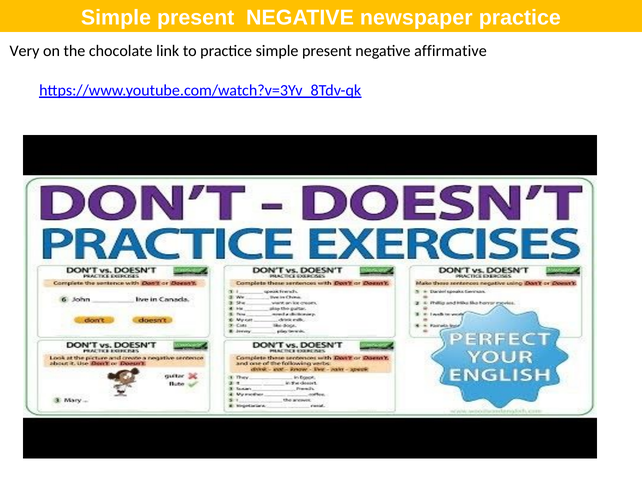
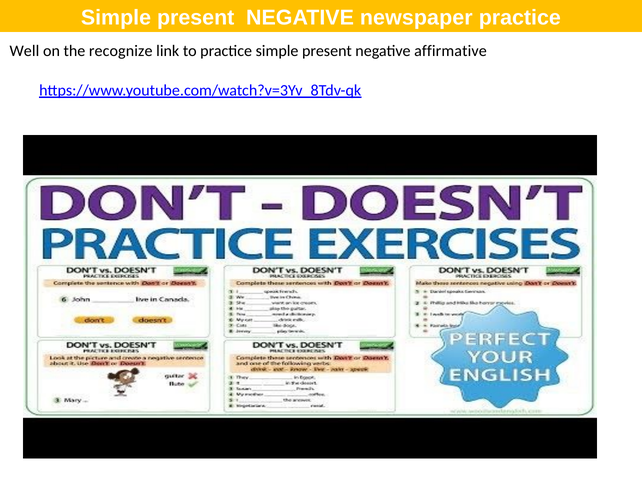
Very: Very -> Well
chocolate: chocolate -> recognize
